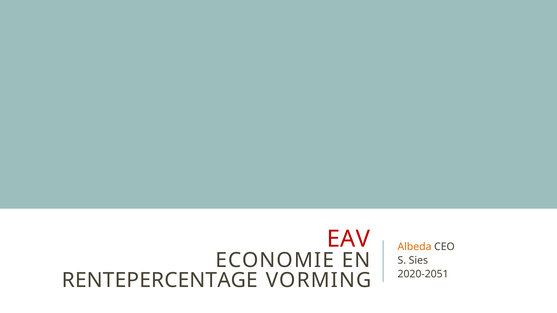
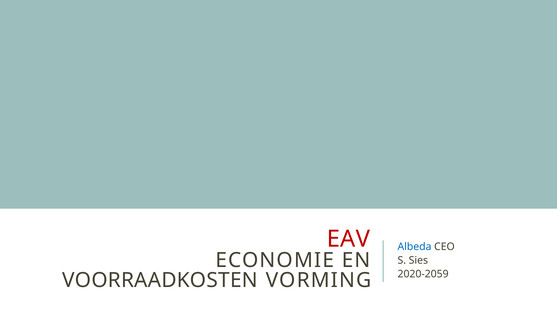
Albeda colour: orange -> blue
2020-2051: 2020-2051 -> 2020-2059
RENTEPERCENTAGE: RENTEPERCENTAGE -> VOORRAADKOSTEN
